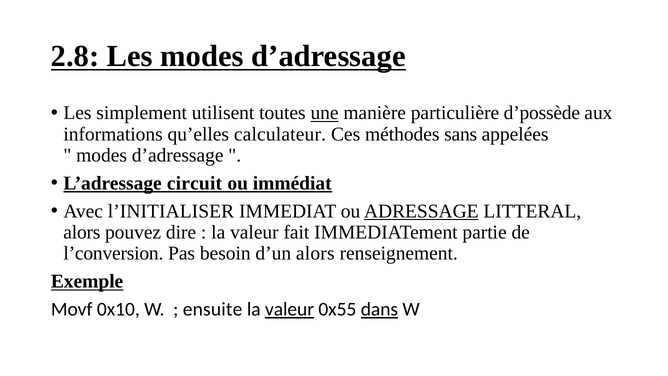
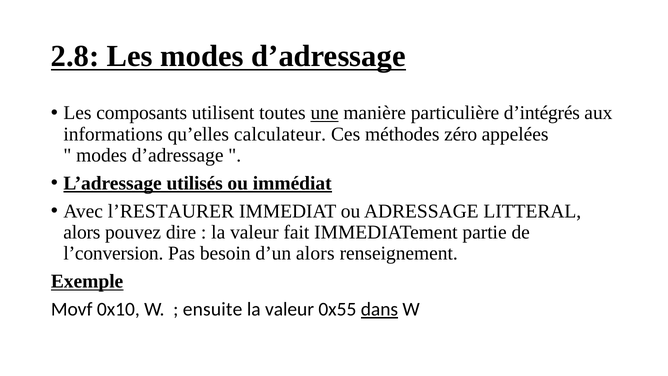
simplement: simplement -> composants
d’possède: d’possède -> d’intégrés
sans: sans -> zéro
circuit: circuit -> utilisés
l’INITIALISER: l’INITIALISER -> l’RESTAURER
ADRESSAGE underline: present -> none
valeur at (290, 309) underline: present -> none
